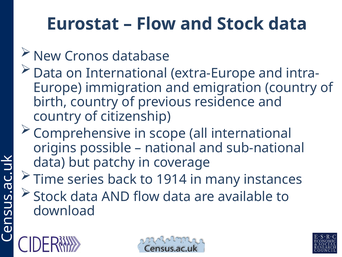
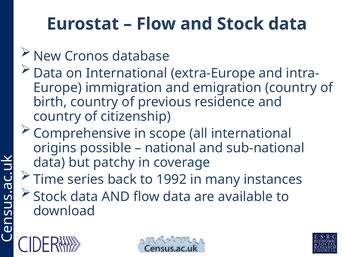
1914: 1914 -> 1992
